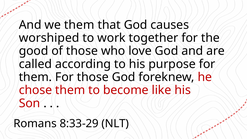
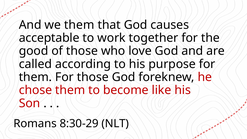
worshiped: worshiped -> acceptable
8:33-29: 8:33-29 -> 8:30-29
